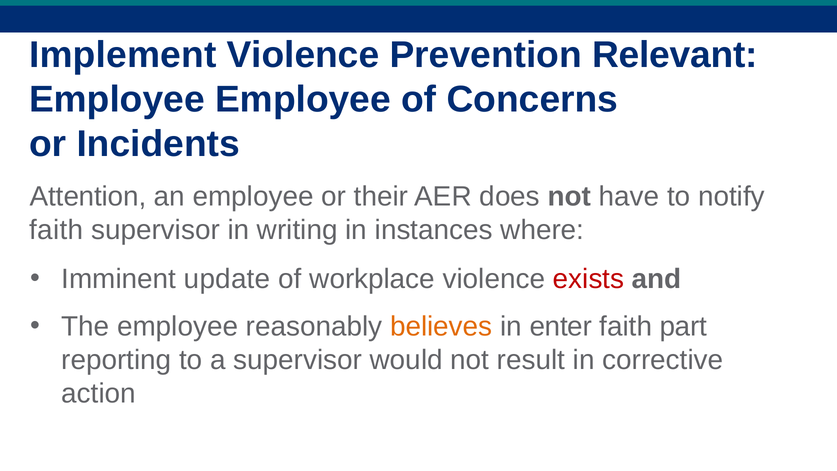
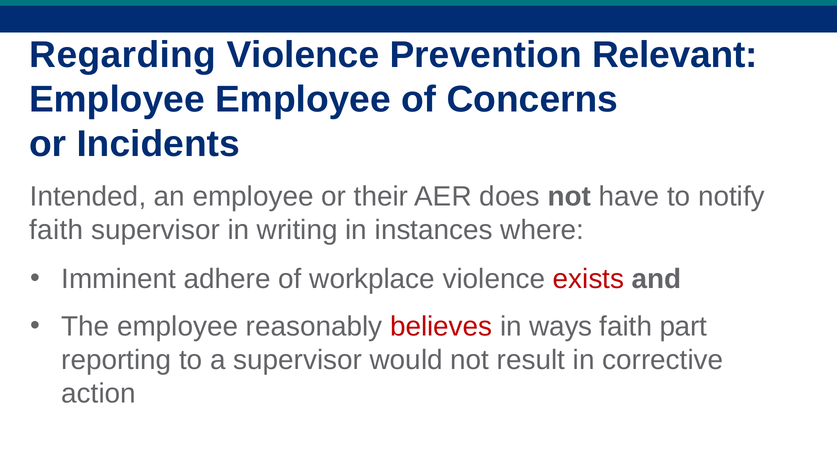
Implement: Implement -> Regarding
Attention: Attention -> Intended
update: update -> adhere
believes colour: orange -> red
enter: enter -> ways
